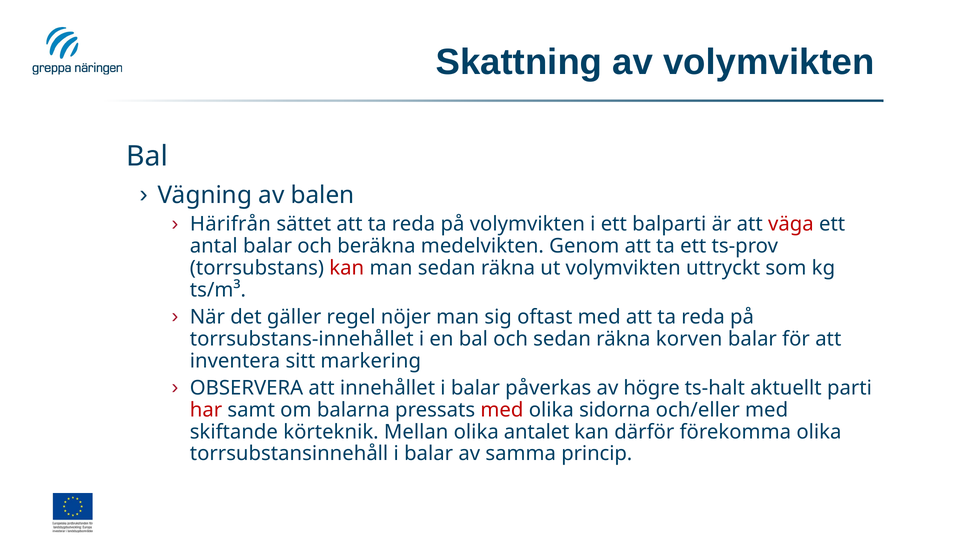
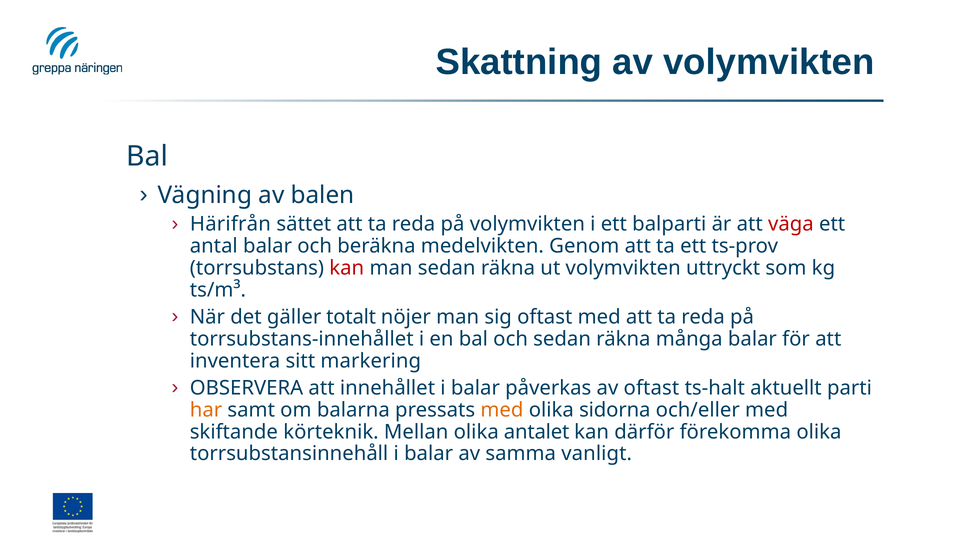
regel: regel -> totalt
korven: korven -> många
av högre: högre -> oftast
har colour: red -> orange
med at (502, 410) colour: red -> orange
princip: princip -> vanligt
